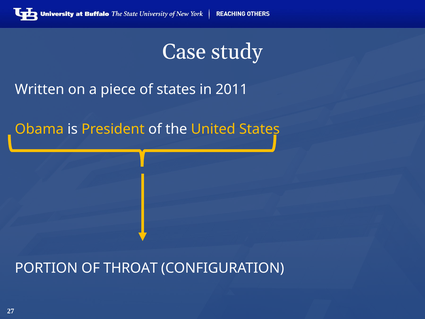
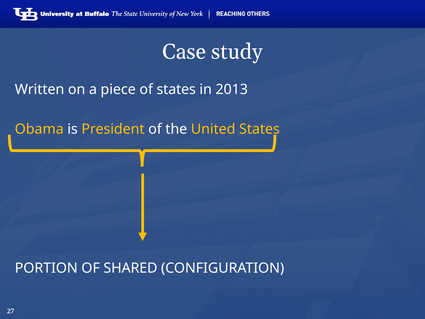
2011: 2011 -> 2013
THROAT: THROAT -> SHARED
